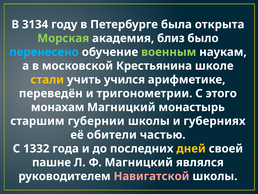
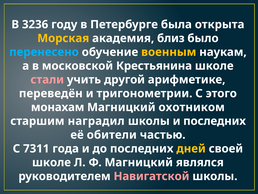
3134: 3134 -> 3236
Морская colour: light green -> yellow
военным colour: light green -> yellow
стали colour: yellow -> pink
учился: учился -> другой
монастырь: монастырь -> охотником
губернии: губернии -> наградил
и губерниях: губерниях -> последних
1332: 1332 -> 7311
пашне at (52, 162): пашне -> школе
